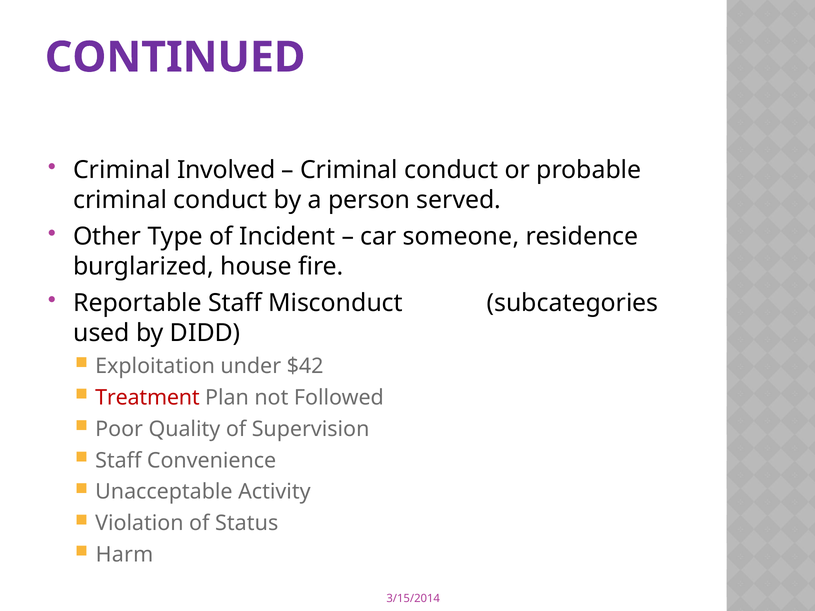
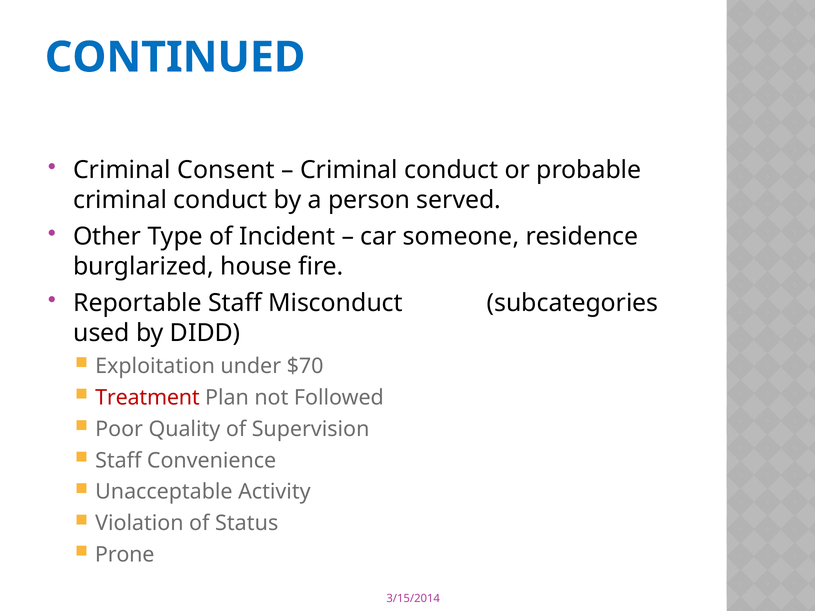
CONTINUED colour: purple -> blue
Involved: Involved -> Consent
$42: $42 -> $70
Harm: Harm -> Prone
